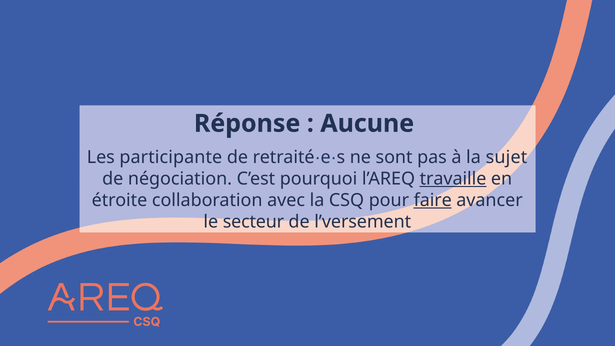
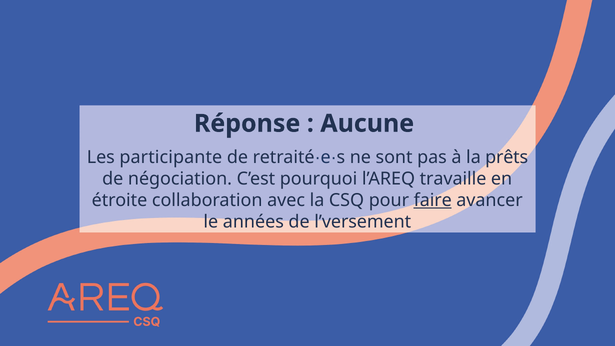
sujet: sujet -> prêts
travaille underline: present -> none
secteur: secteur -> années
